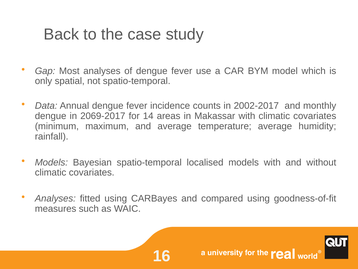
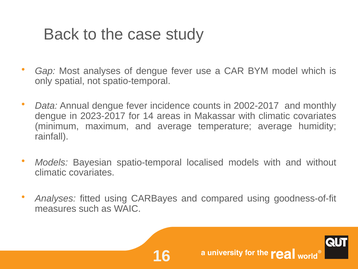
2069-2017: 2069-2017 -> 2023-2017
